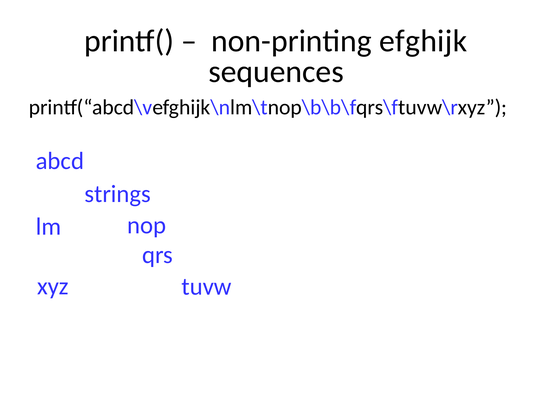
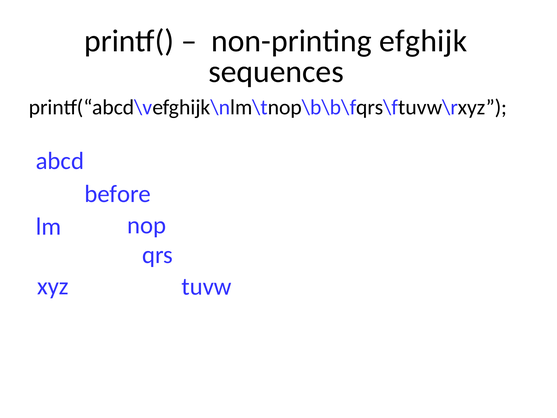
strings: strings -> before
